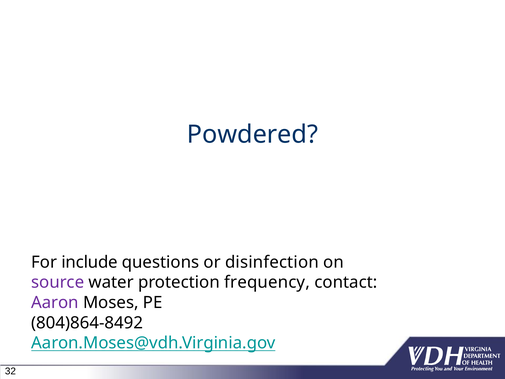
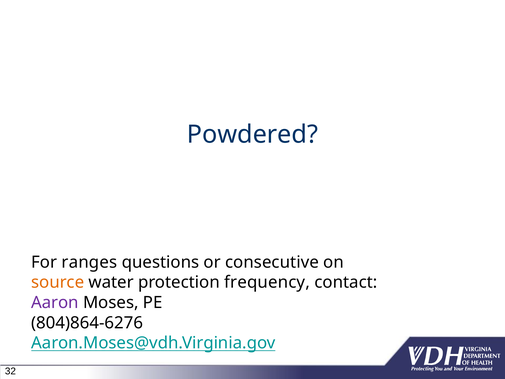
include: include -> ranges
disinfection: disinfection -> consecutive
source colour: purple -> orange
804)864-8492: 804)864-8492 -> 804)864-6276
